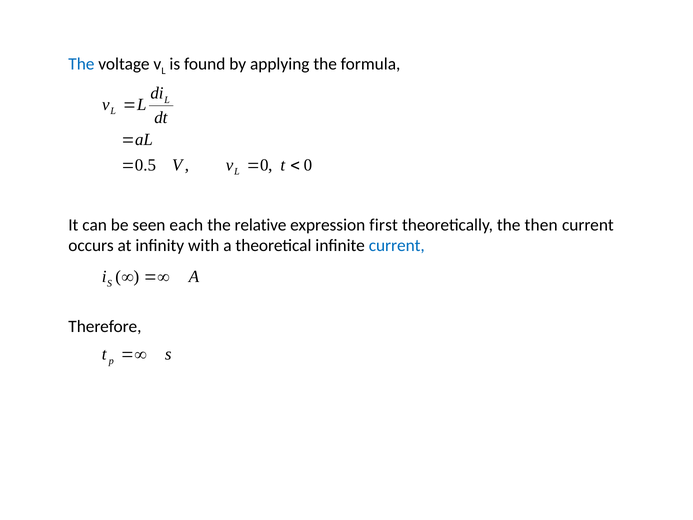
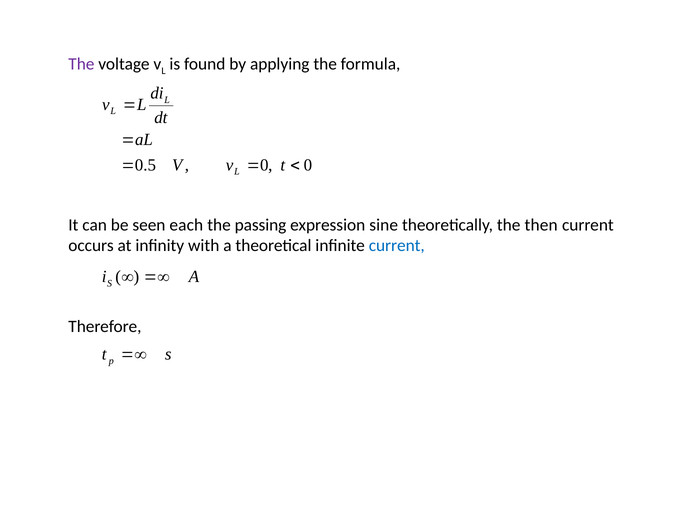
The at (81, 64) colour: blue -> purple
relative: relative -> passing
first: first -> sine
